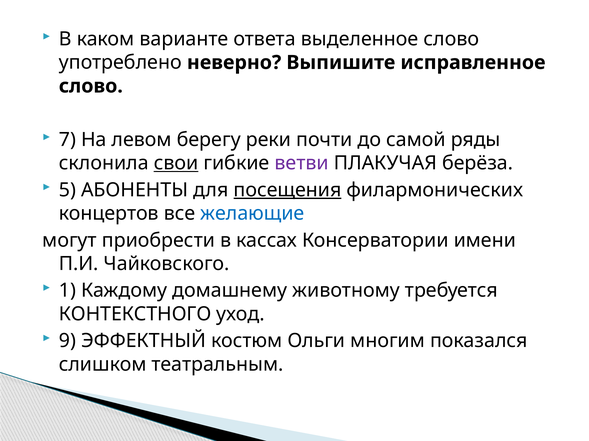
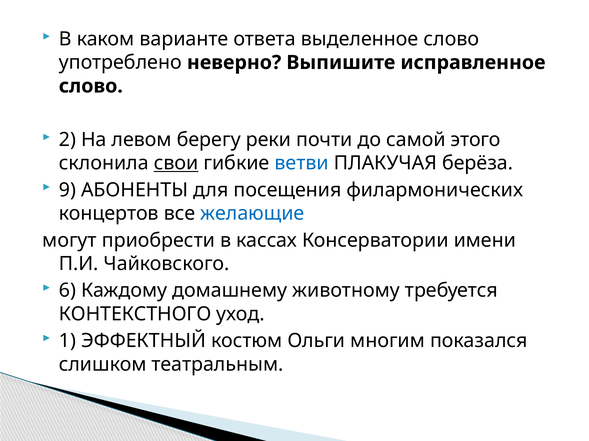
7: 7 -> 2
ряды: ряды -> этого
ветви colour: purple -> blue
5: 5 -> 9
посещения underline: present -> none
1: 1 -> 6
9: 9 -> 1
